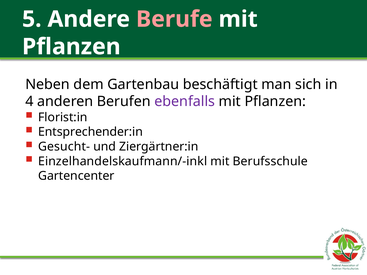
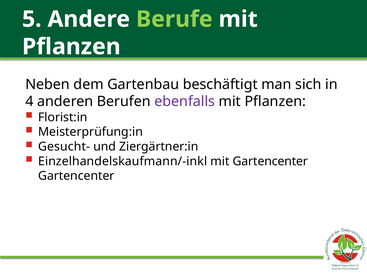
Berufe colour: pink -> light green
Entsprechender:in: Entsprechender:in -> Meisterprüfung:in
mit Berufsschule: Berufsschule -> Gartencenter
